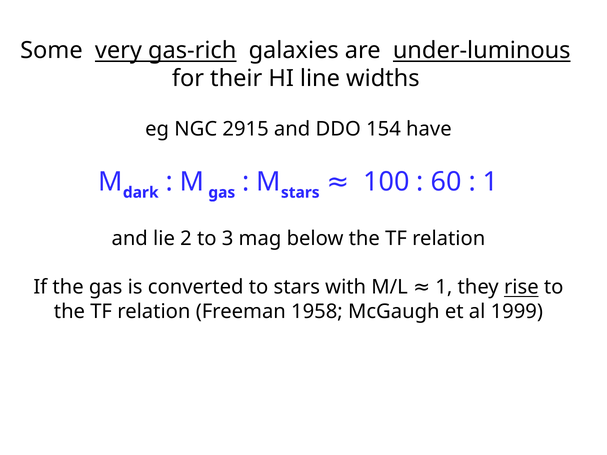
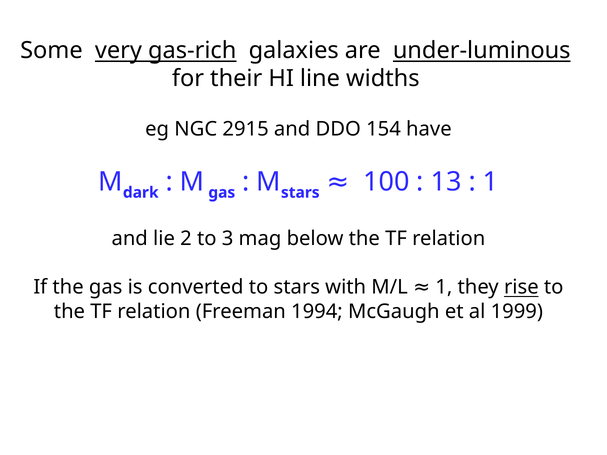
60: 60 -> 13
1958: 1958 -> 1994
